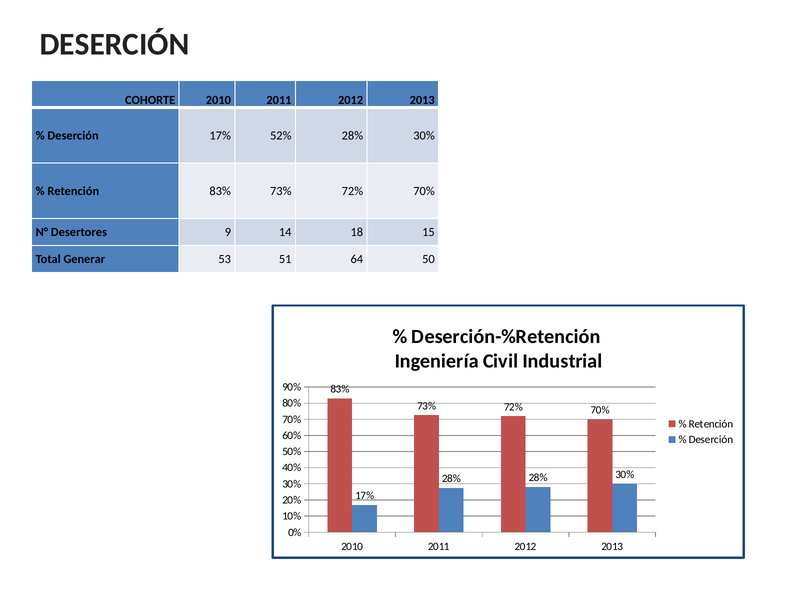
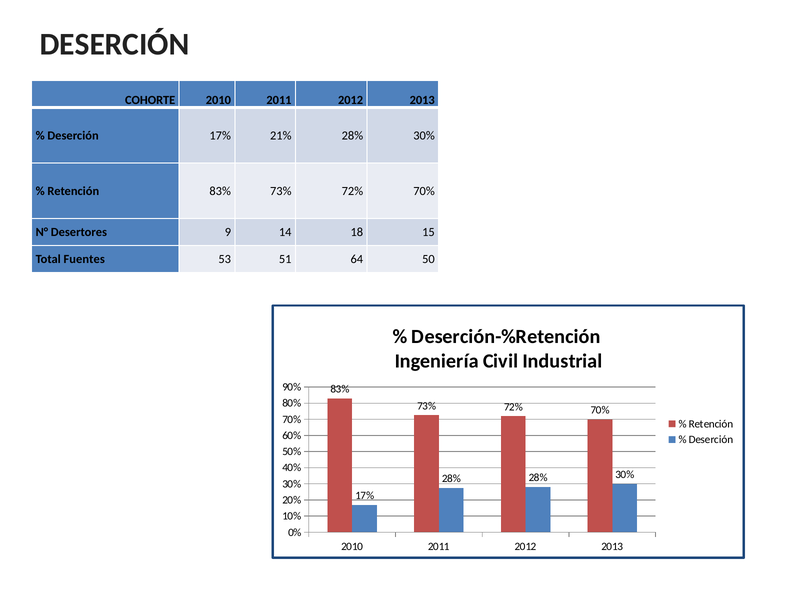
52%: 52% -> 21%
Generar: Generar -> Fuentes
